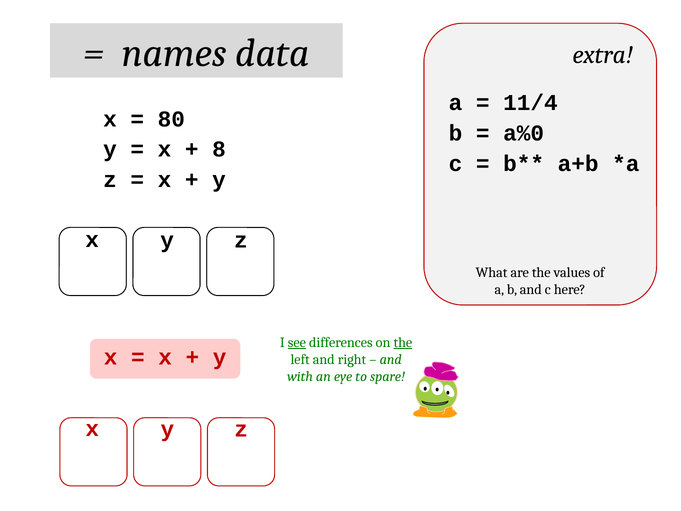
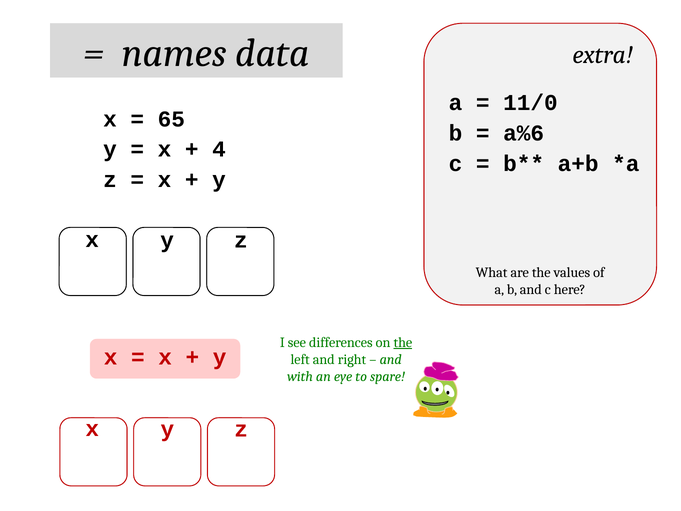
11/4: 11/4 -> 11/0
80: 80 -> 65
a%0: a%0 -> a%6
8: 8 -> 4
see underline: present -> none
